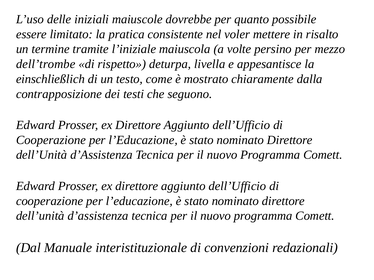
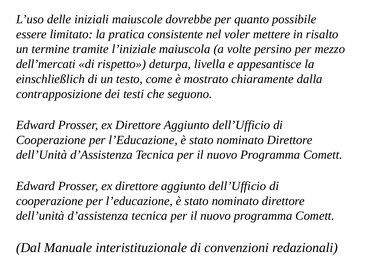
dell’trombe: dell’trombe -> dell’mercati
